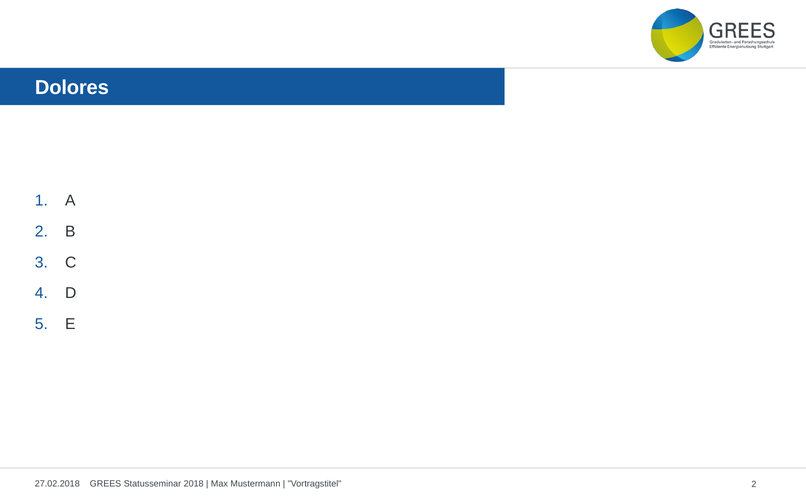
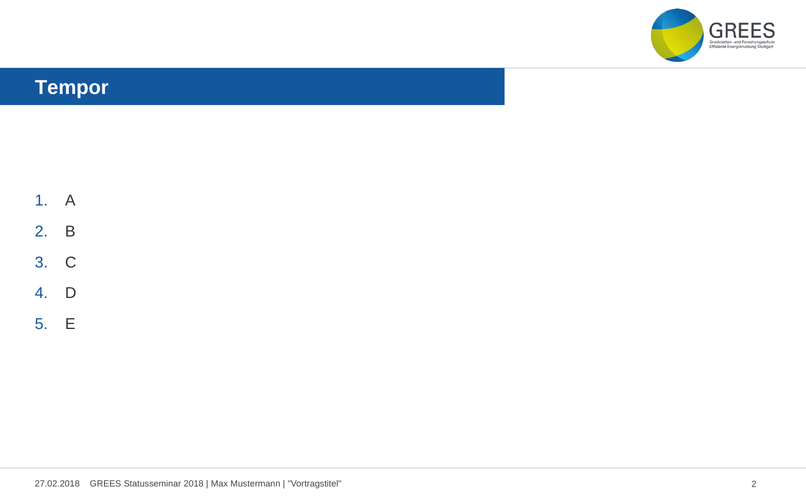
Dolores: Dolores -> Tempor
